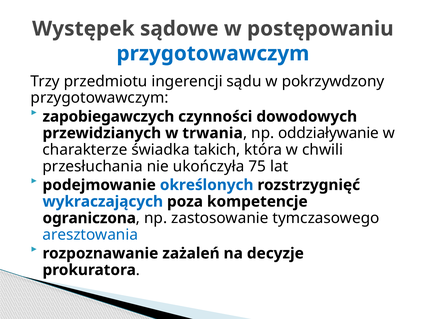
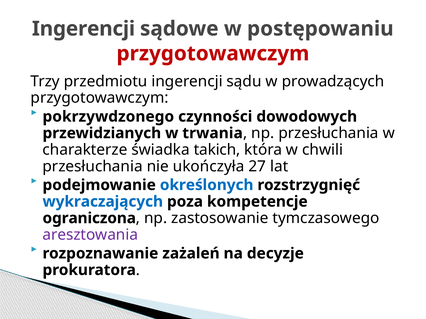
Występek at (83, 29): Występek -> Ingerencji
przygotowawczym at (213, 54) colour: blue -> red
pokrzywdzony: pokrzywdzony -> prowadzących
zapobiegawczych: zapobiegawczych -> pokrzywdzonego
np oddziaływanie: oddziaływanie -> przesłuchania
75: 75 -> 27
aresztowania colour: blue -> purple
